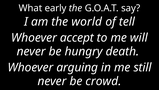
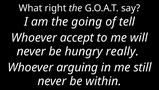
early: early -> right
world: world -> going
death: death -> really
crowd: crowd -> within
